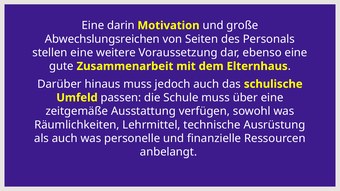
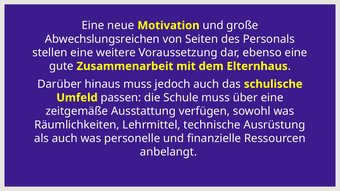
darin: darin -> neue
